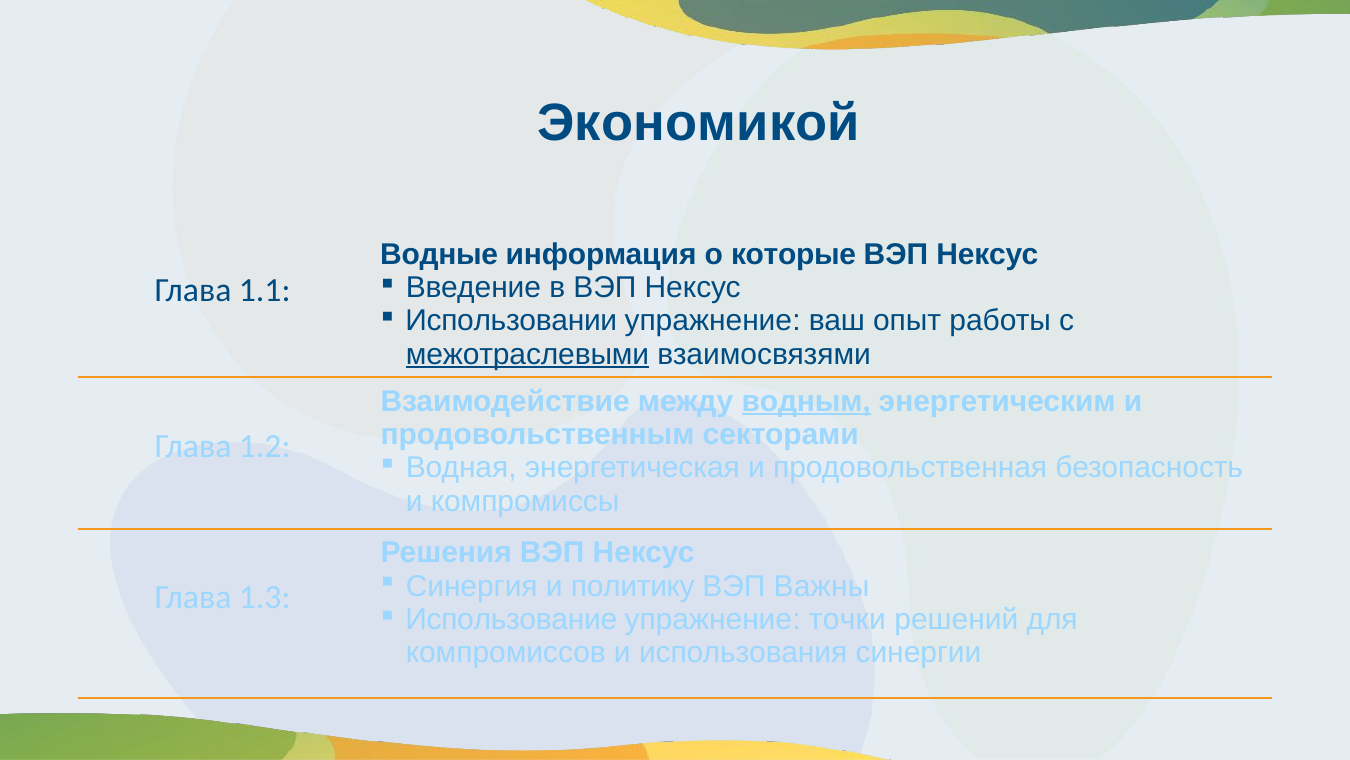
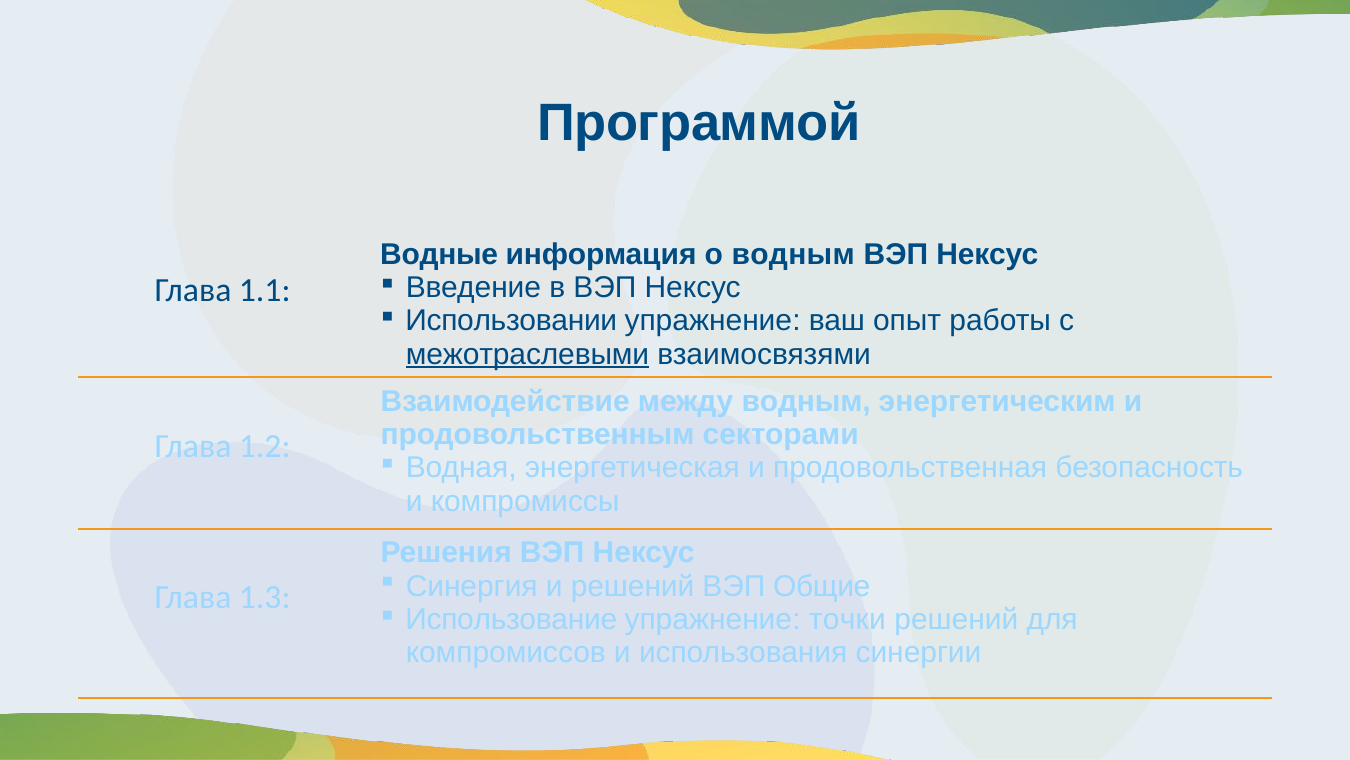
Экономикой: Экономикой -> Программой
о которые: которые -> водным
водным at (806, 401) underline: present -> none
и политику: политику -> решений
Важны: Важны -> Общие
